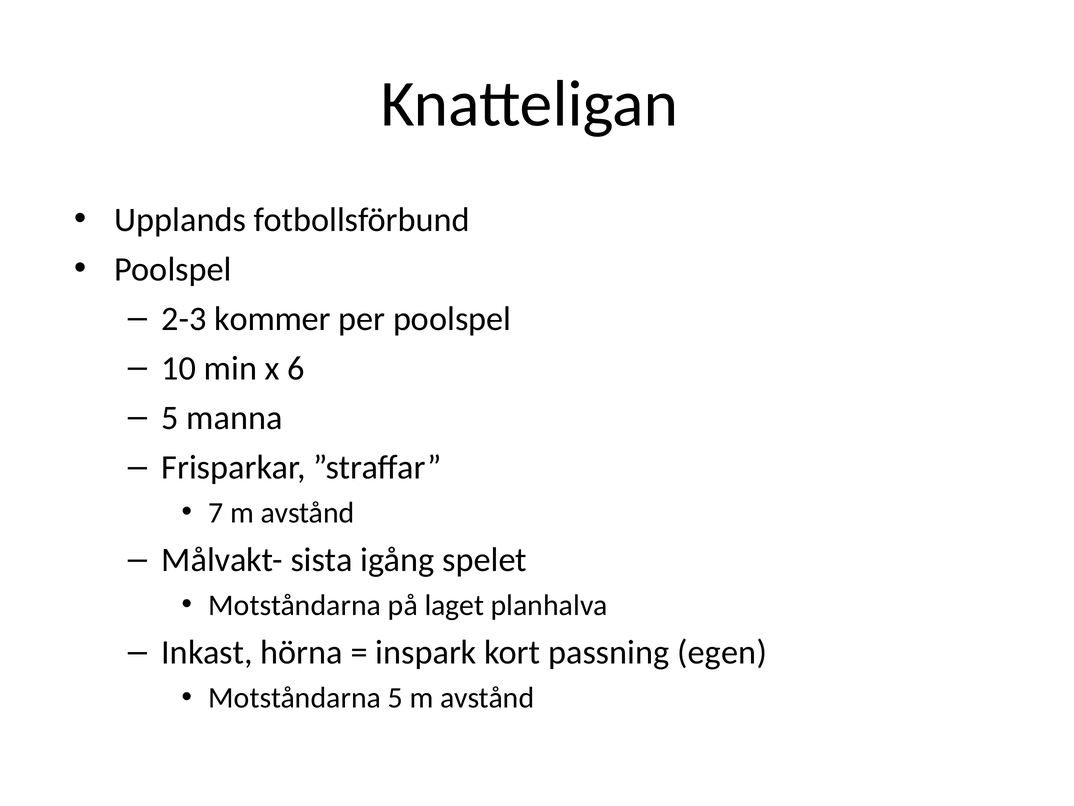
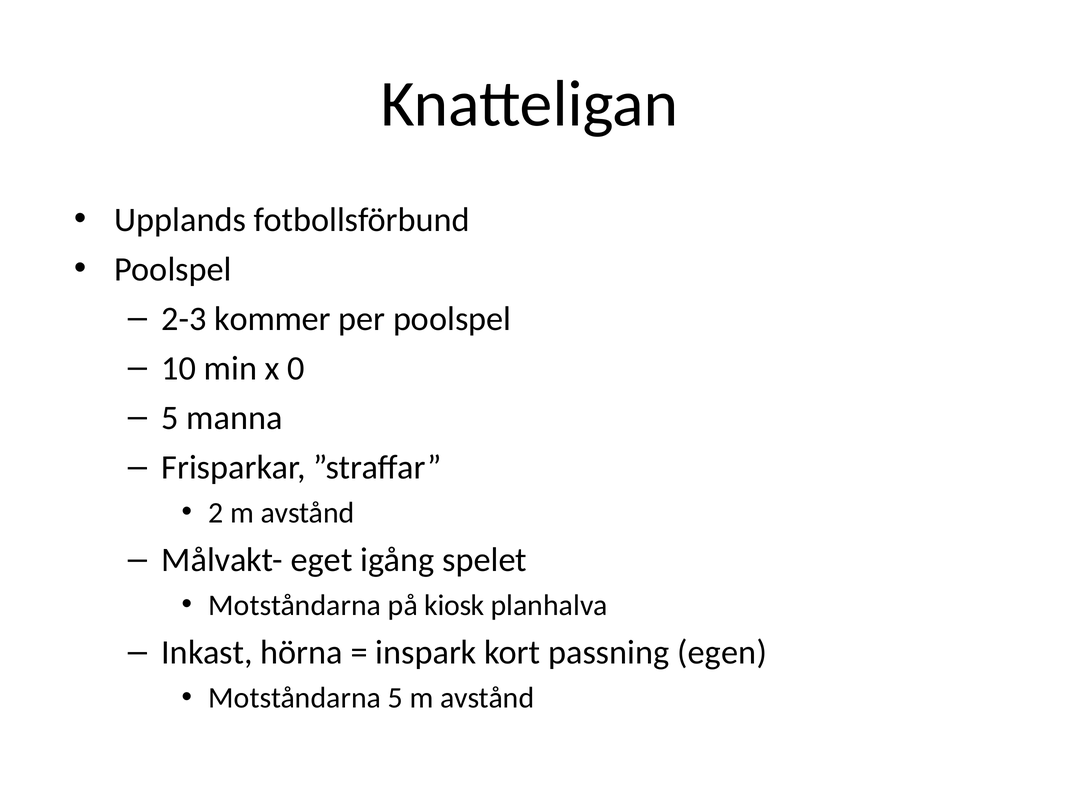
6: 6 -> 0
7: 7 -> 2
sista: sista -> eget
laget: laget -> kiosk
